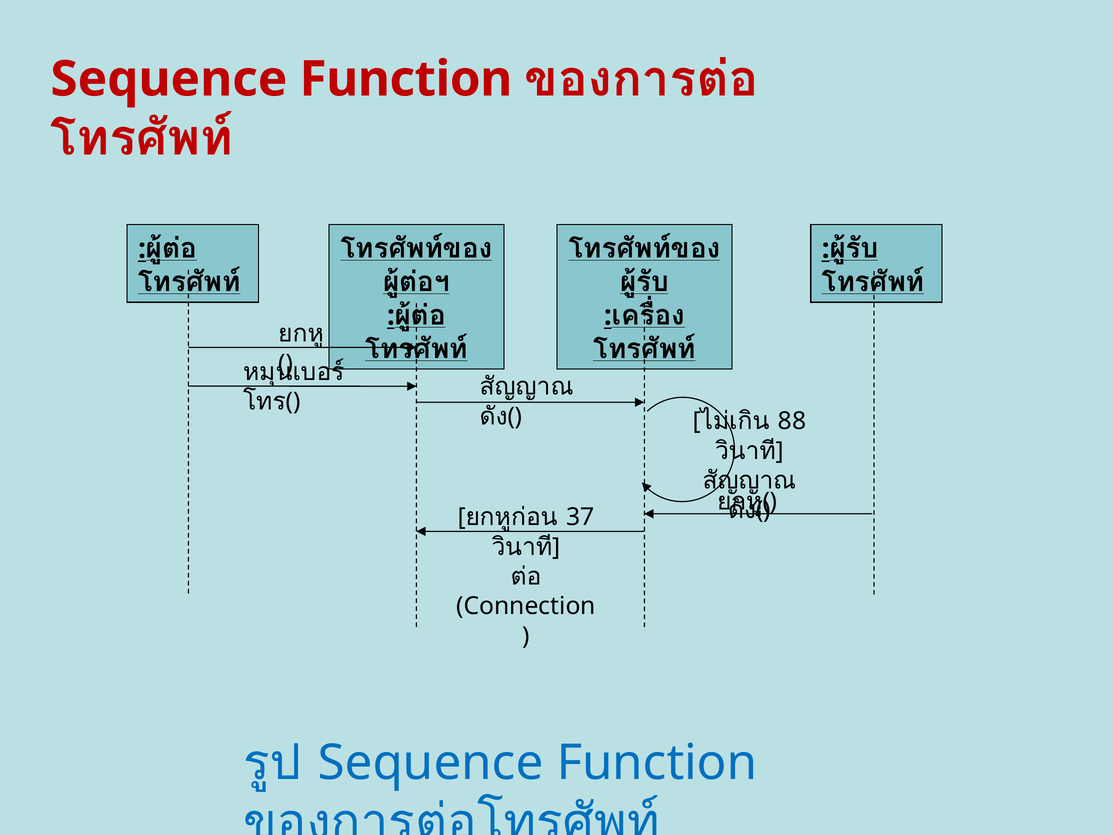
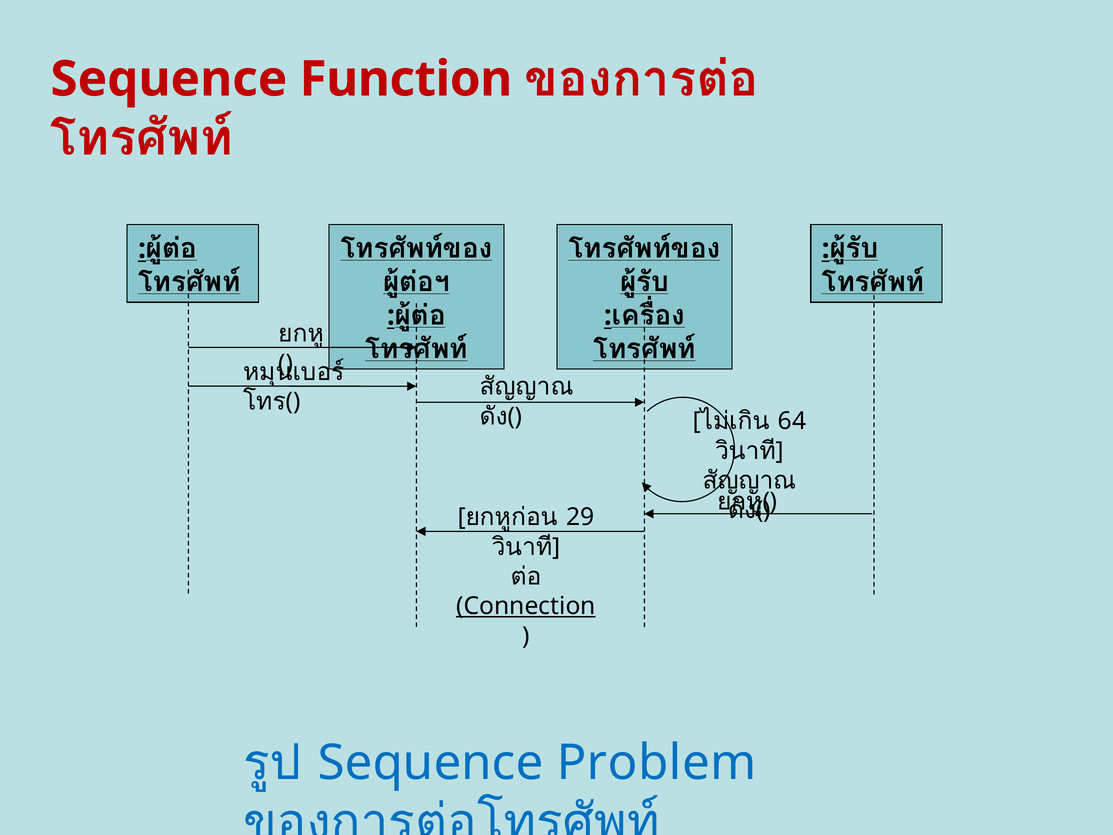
88: 88 -> 64
37: 37 -> 29
Connection underline: none -> present
Function at (657, 763): Function -> Problem
